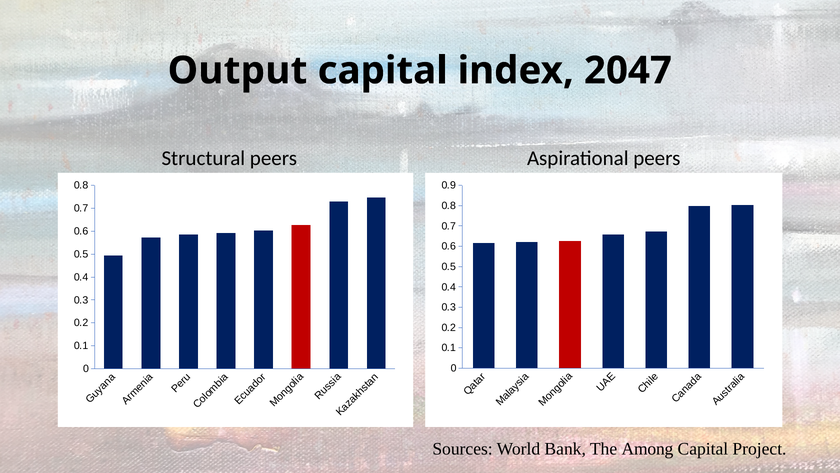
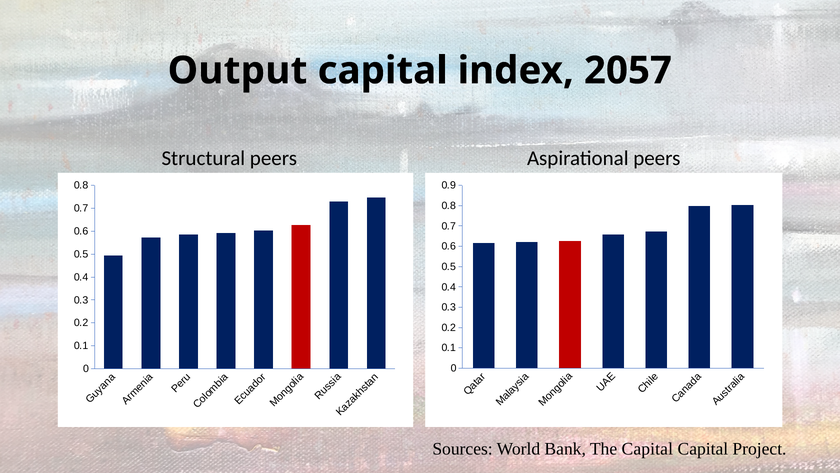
2047: 2047 -> 2057
The Among: Among -> Capital
